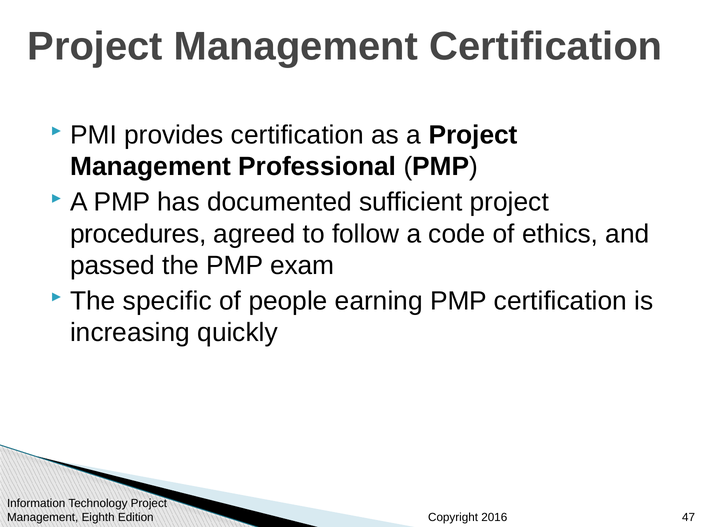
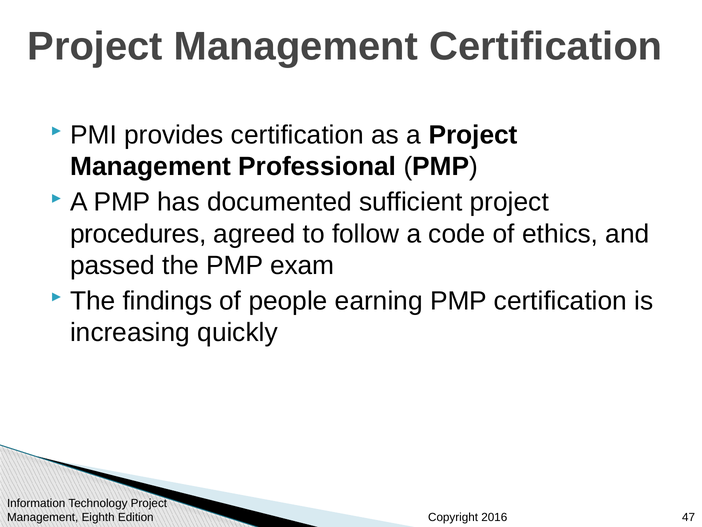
specific: specific -> findings
